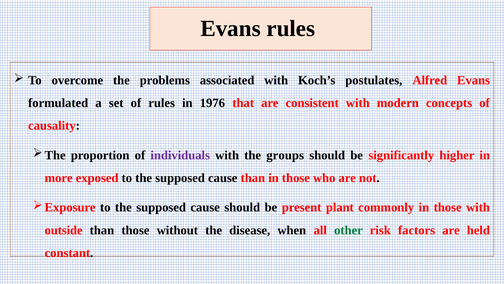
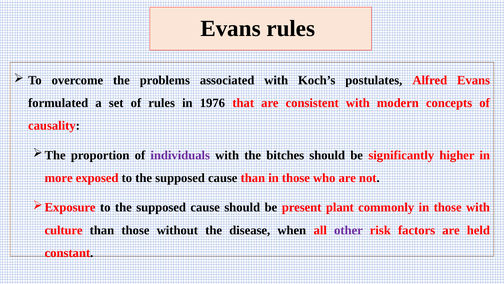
groups: groups -> bitches
outside: outside -> culture
other colour: green -> purple
